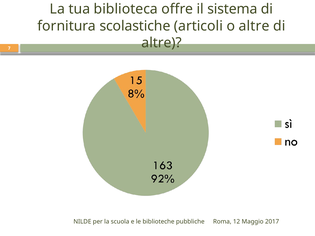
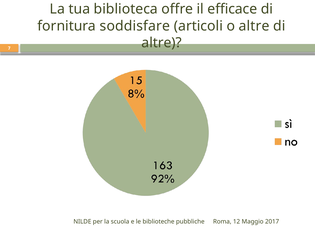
sistema: sistema -> efficace
scolastiche: scolastiche -> soddisfare
